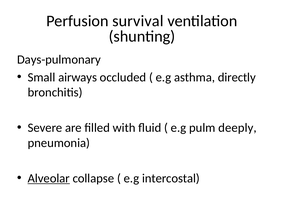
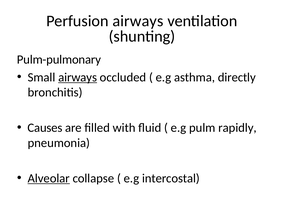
Perfusion survival: survival -> airways
Days-pulmonary: Days-pulmonary -> Pulm-pulmonary
airways at (78, 77) underline: none -> present
Severe: Severe -> Causes
deeply: deeply -> rapidly
